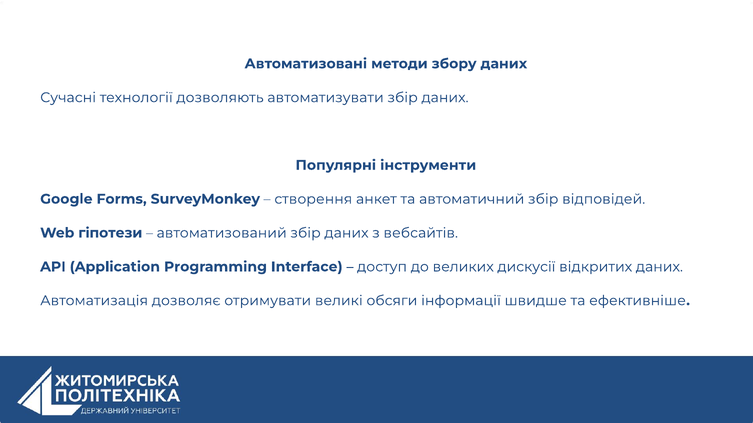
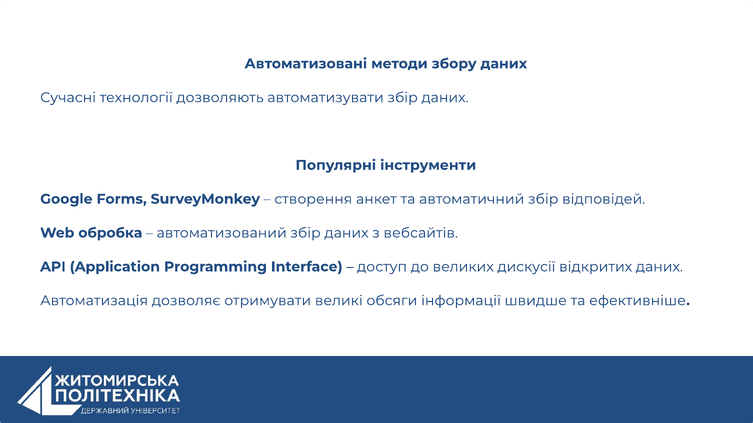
гіпотези: гіпотези -> обробка
